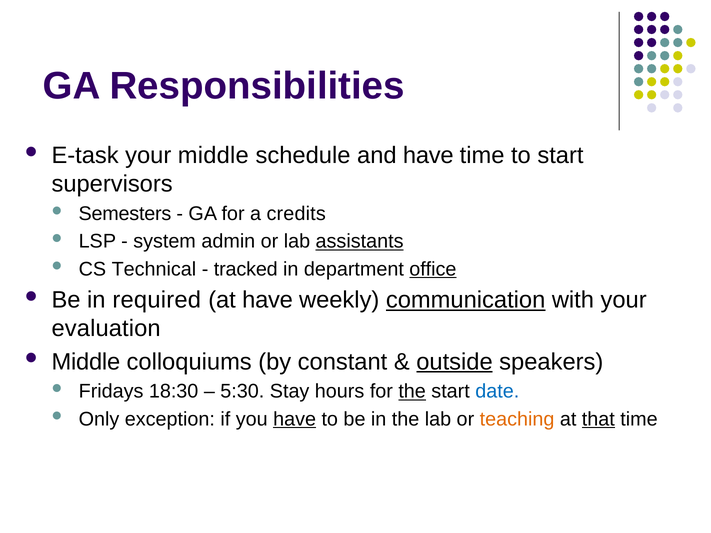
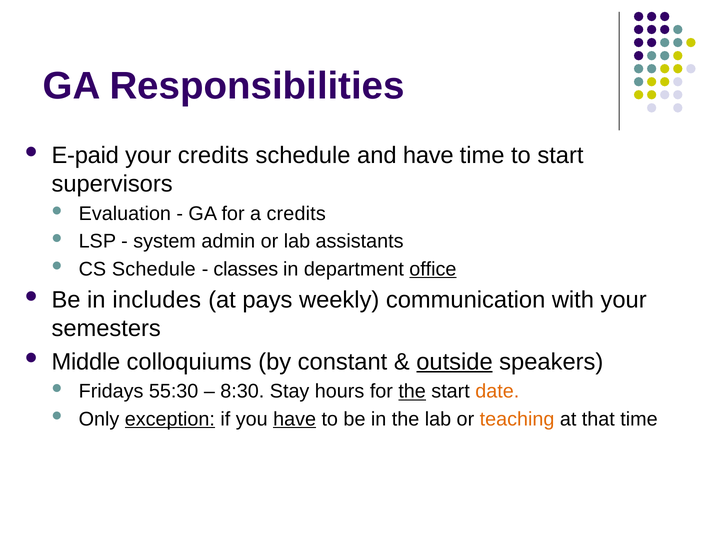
E-task: E-task -> E-paid
your middle: middle -> credits
Semesters: Semesters -> Evaluation
assistants underline: present -> none
CS Technical: Technical -> Schedule
tracked: tracked -> classes
required: required -> includes
at have: have -> pays
communication underline: present -> none
evaluation: evaluation -> semesters
18:30: 18:30 -> 55:30
5:30: 5:30 -> 8:30
date colour: blue -> orange
exception underline: none -> present
that underline: present -> none
